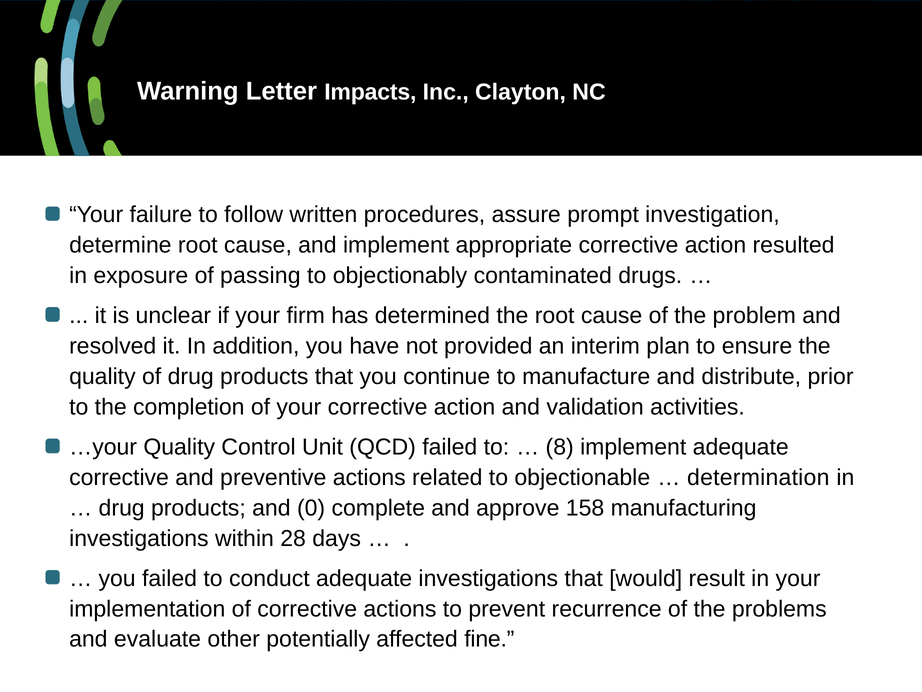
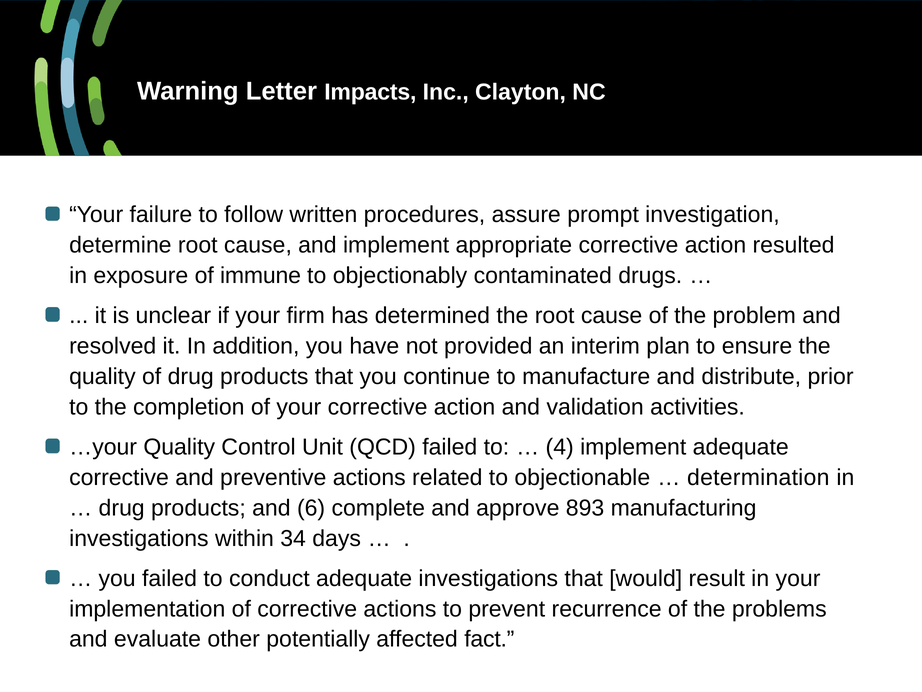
passing: passing -> immune
8: 8 -> 4
0: 0 -> 6
158: 158 -> 893
28: 28 -> 34
fine: fine -> fact
